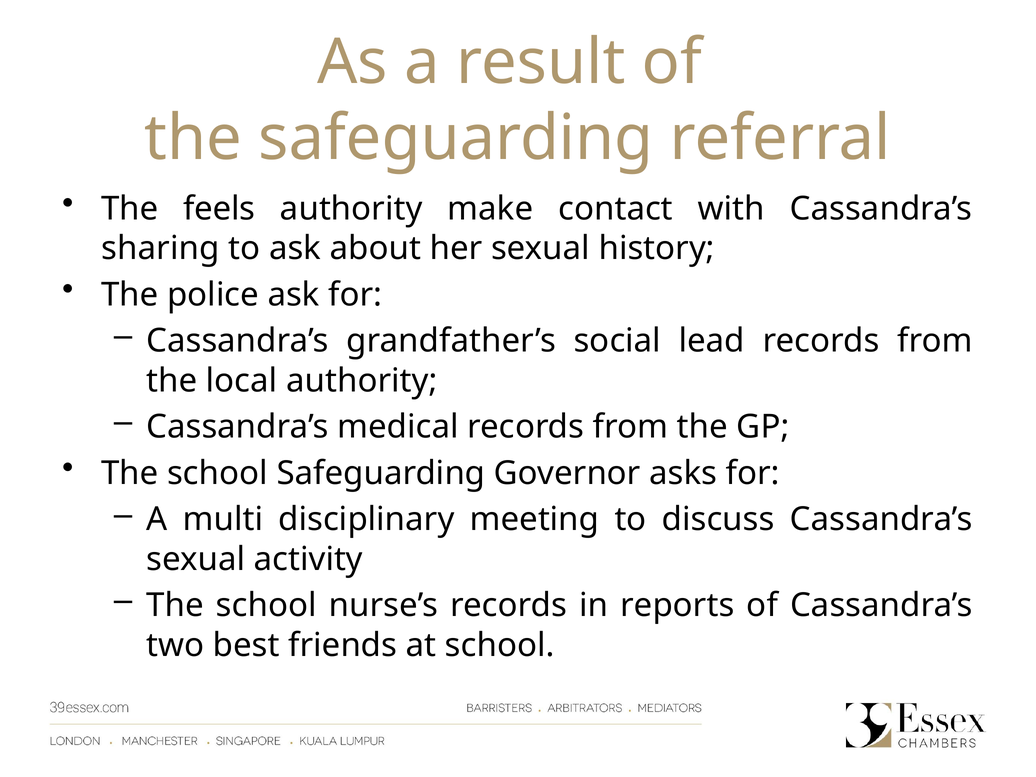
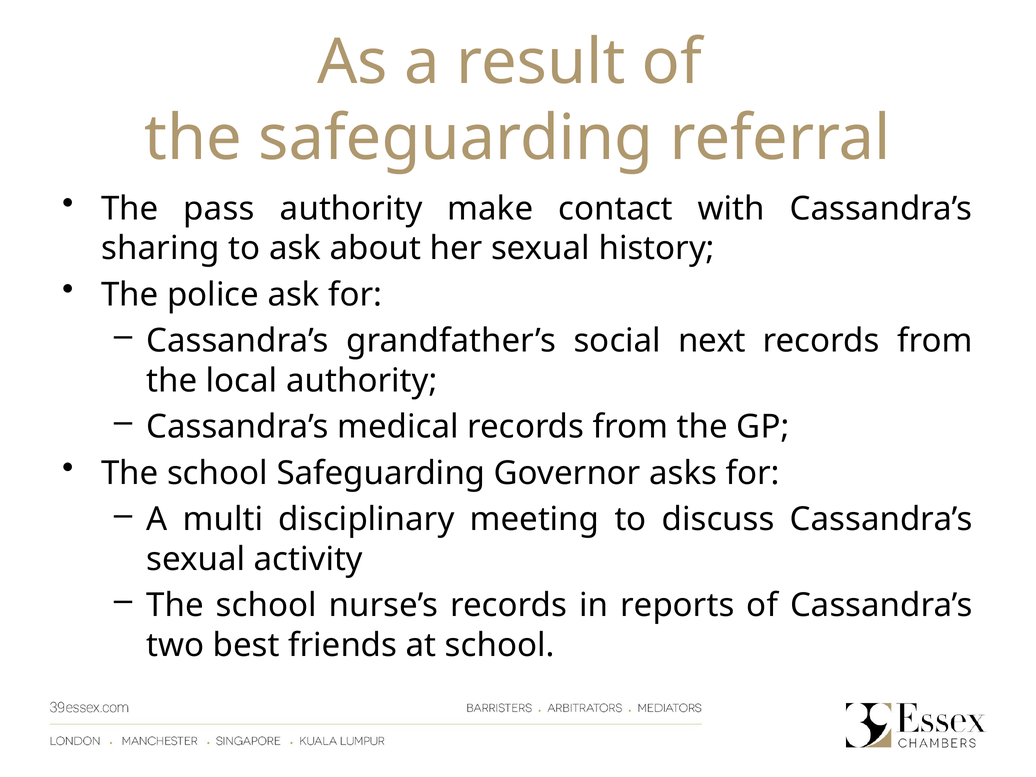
feels: feels -> pass
lead: lead -> next
